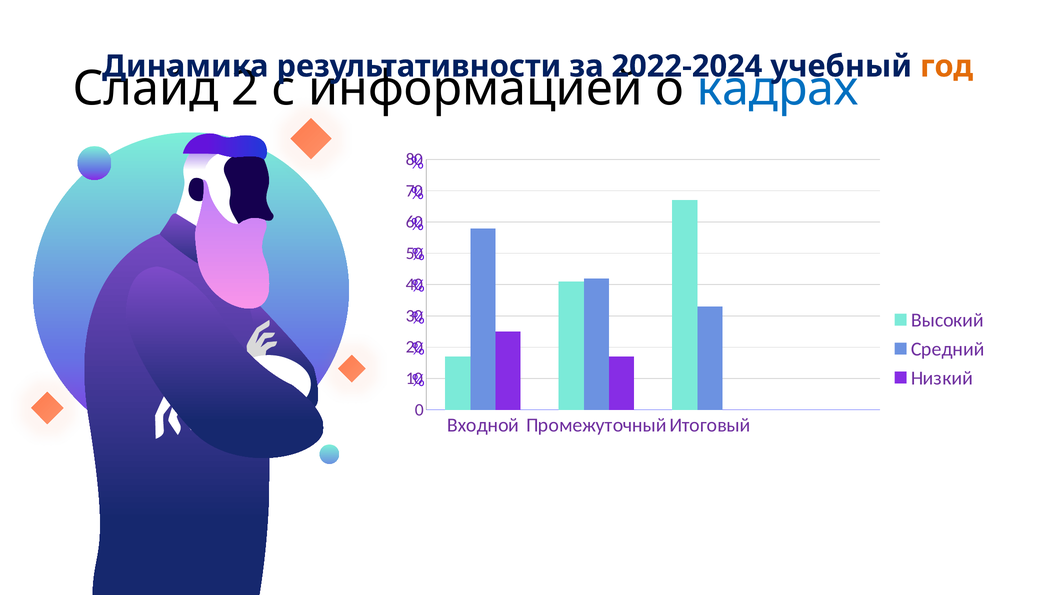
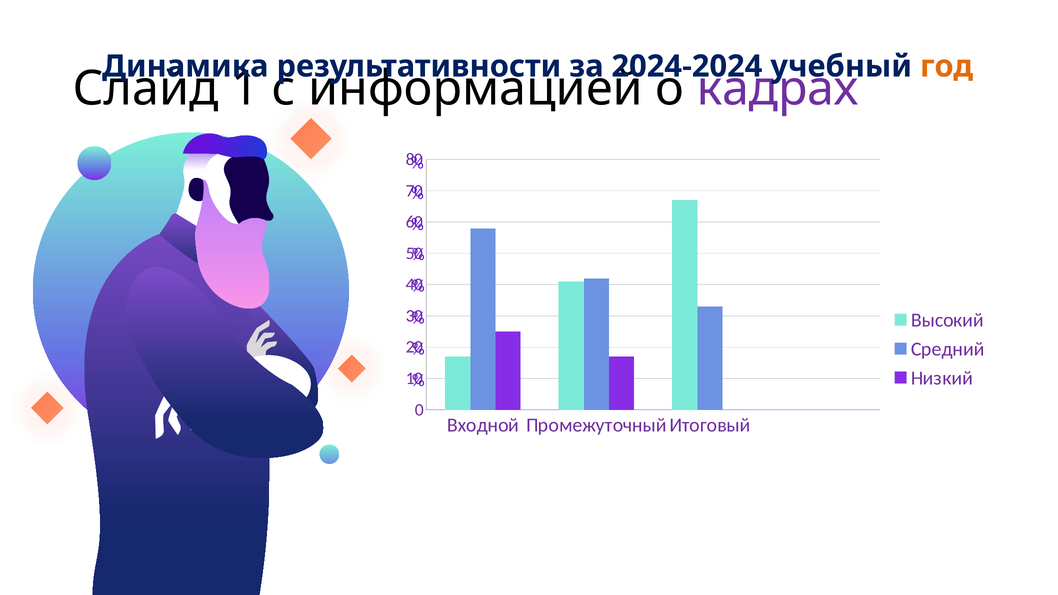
2022-2024: 2022-2024 -> 2024-2024
2: 2 -> 1
кадрах colour: blue -> purple
